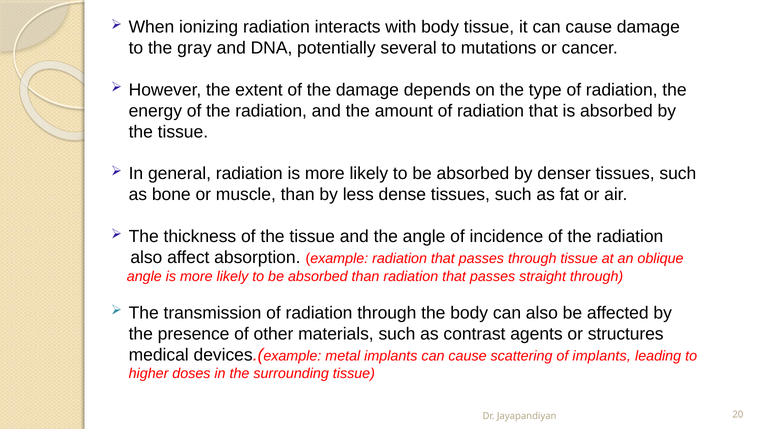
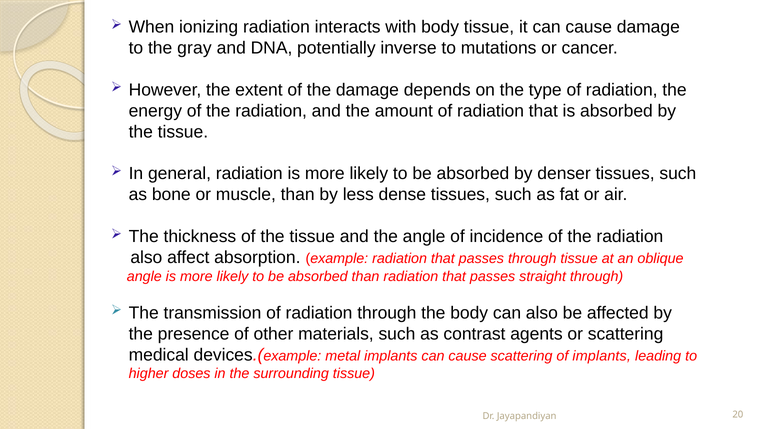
several: several -> inverse
or structures: structures -> scattering
